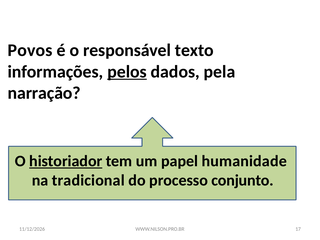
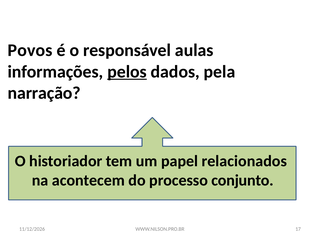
texto: texto -> aulas
historiador underline: present -> none
humanidade: humanidade -> relacionados
tradicional: tradicional -> acontecem
